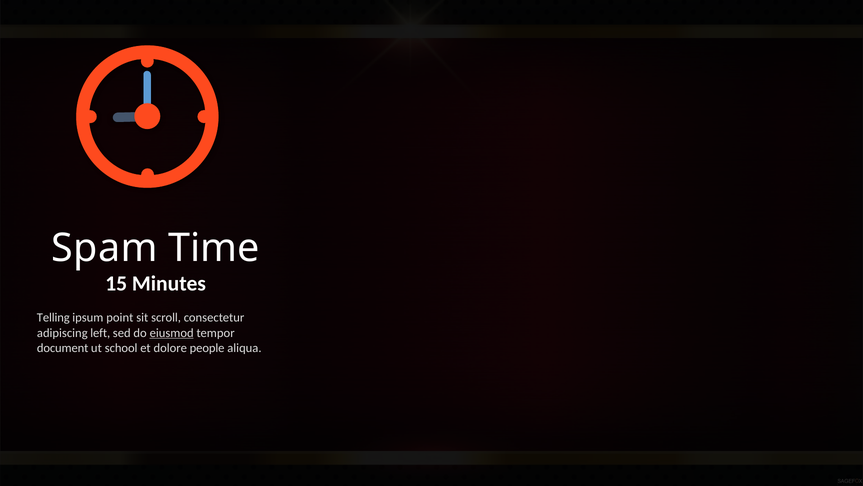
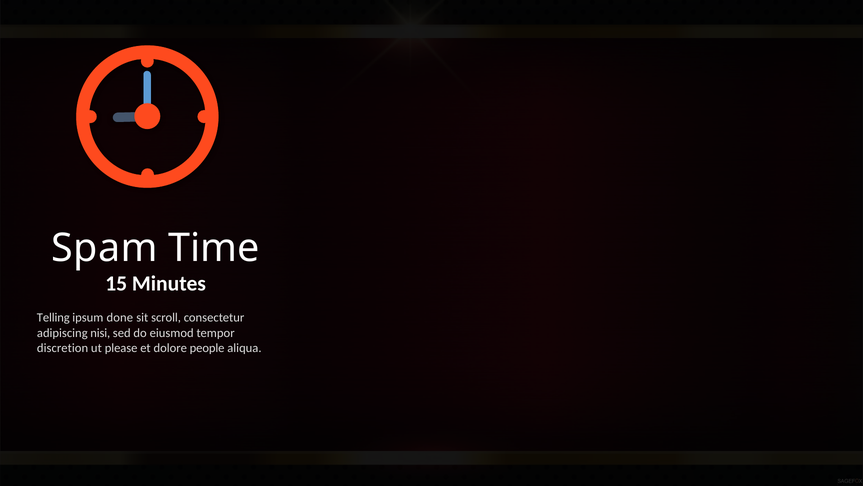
point: point -> done
left: left -> nisi
eiusmod underline: present -> none
document: document -> discretion
school: school -> please
